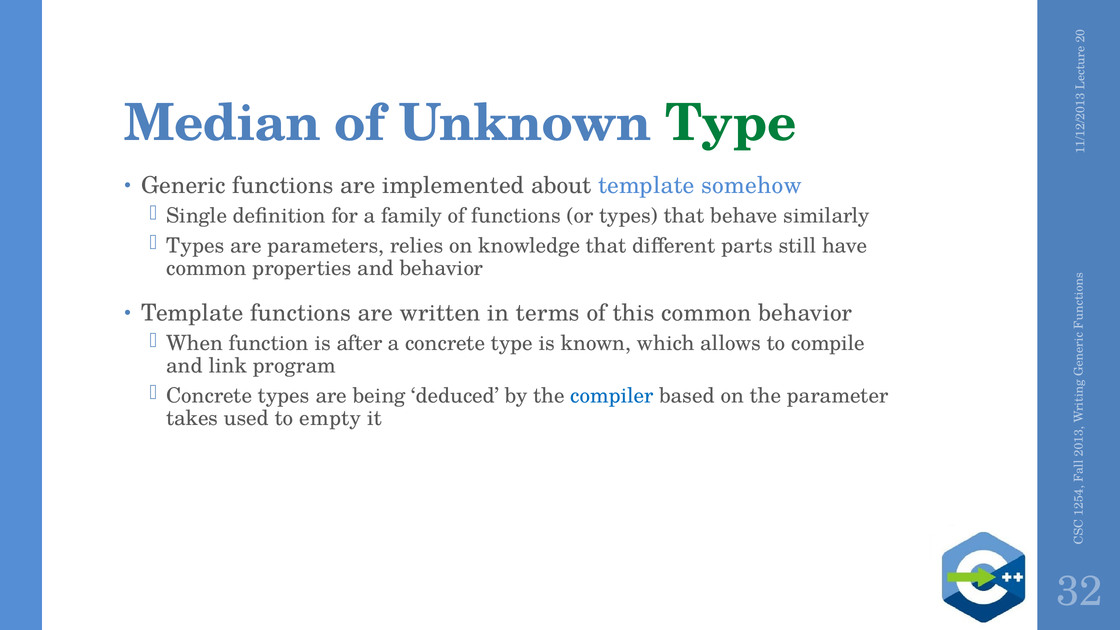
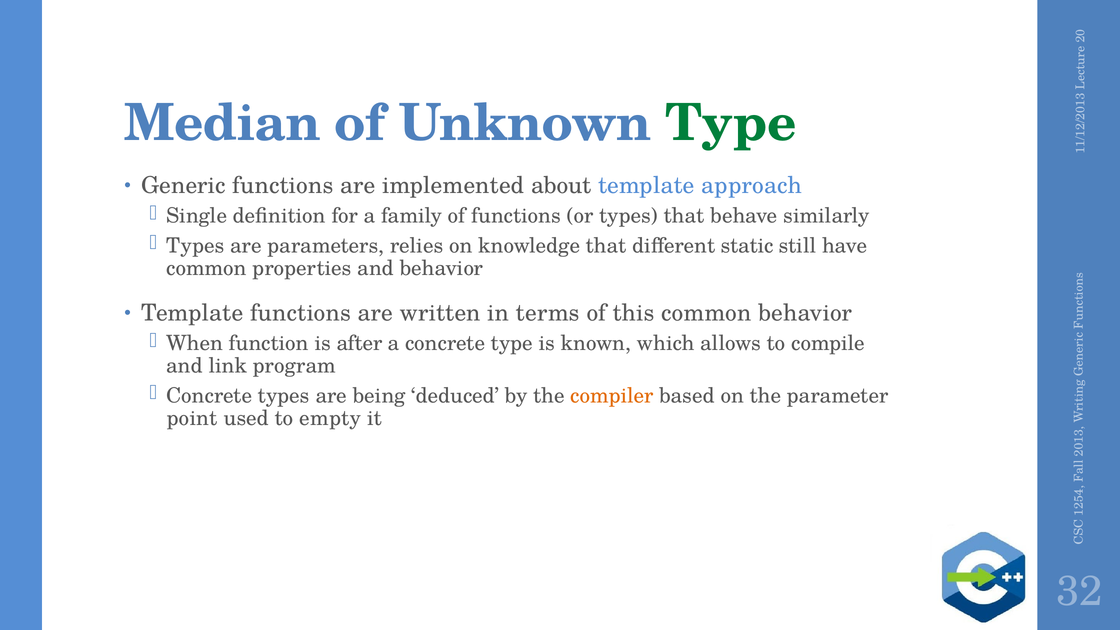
somehow: somehow -> approach
parts: parts -> static
compiler colour: blue -> orange
takes: takes -> point
